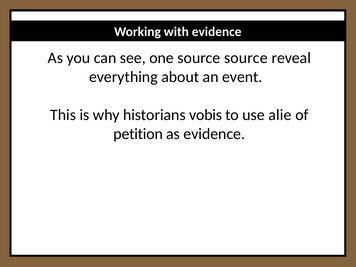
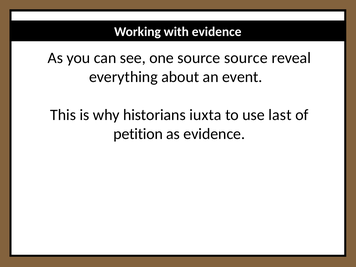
vobis: vobis -> iuxta
alie: alie -> last
